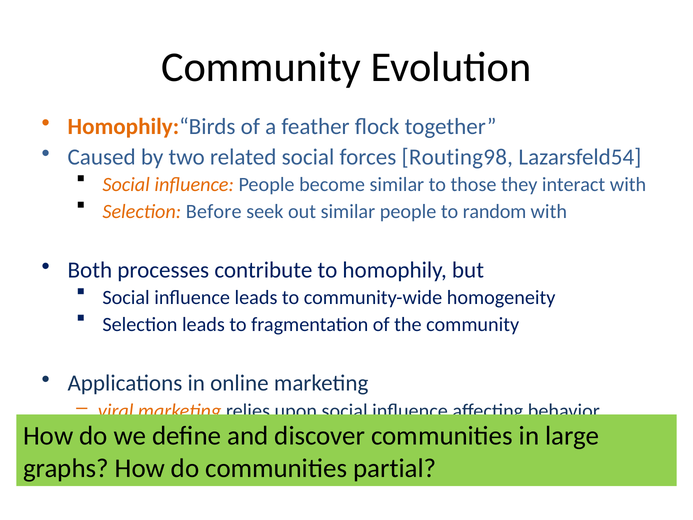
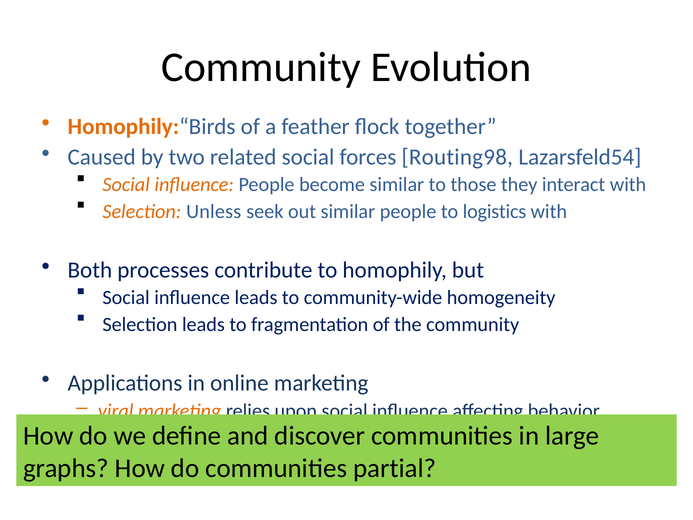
Before: Before -> Unless
random: random -> logistics
